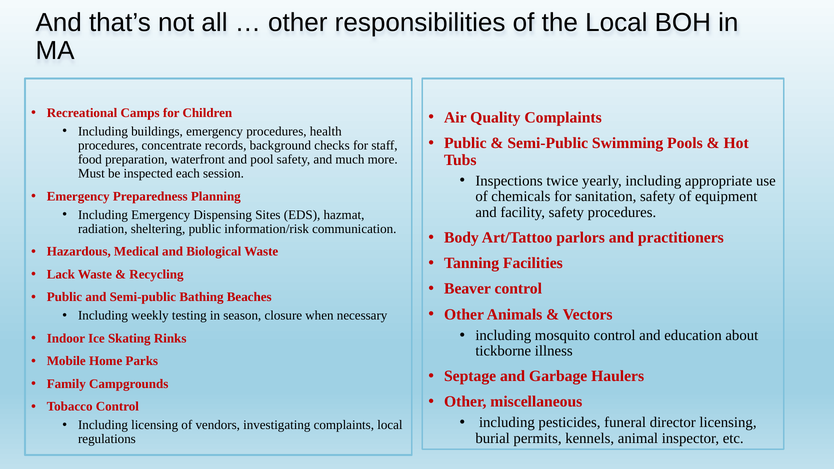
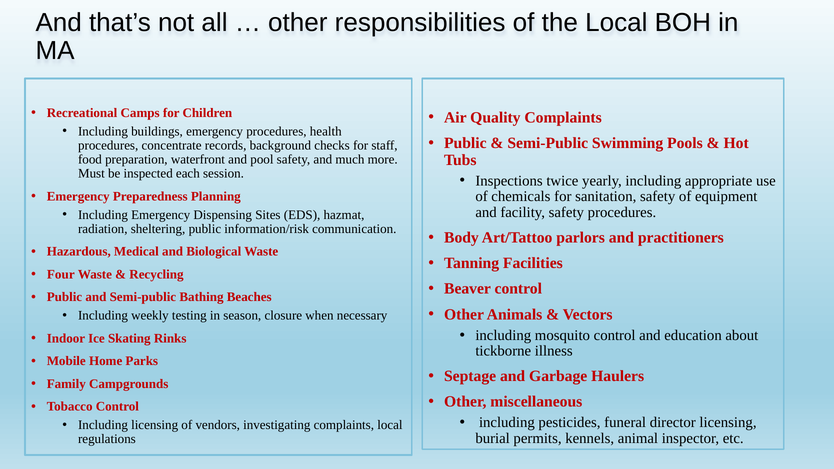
Lack: Lack -> Four
